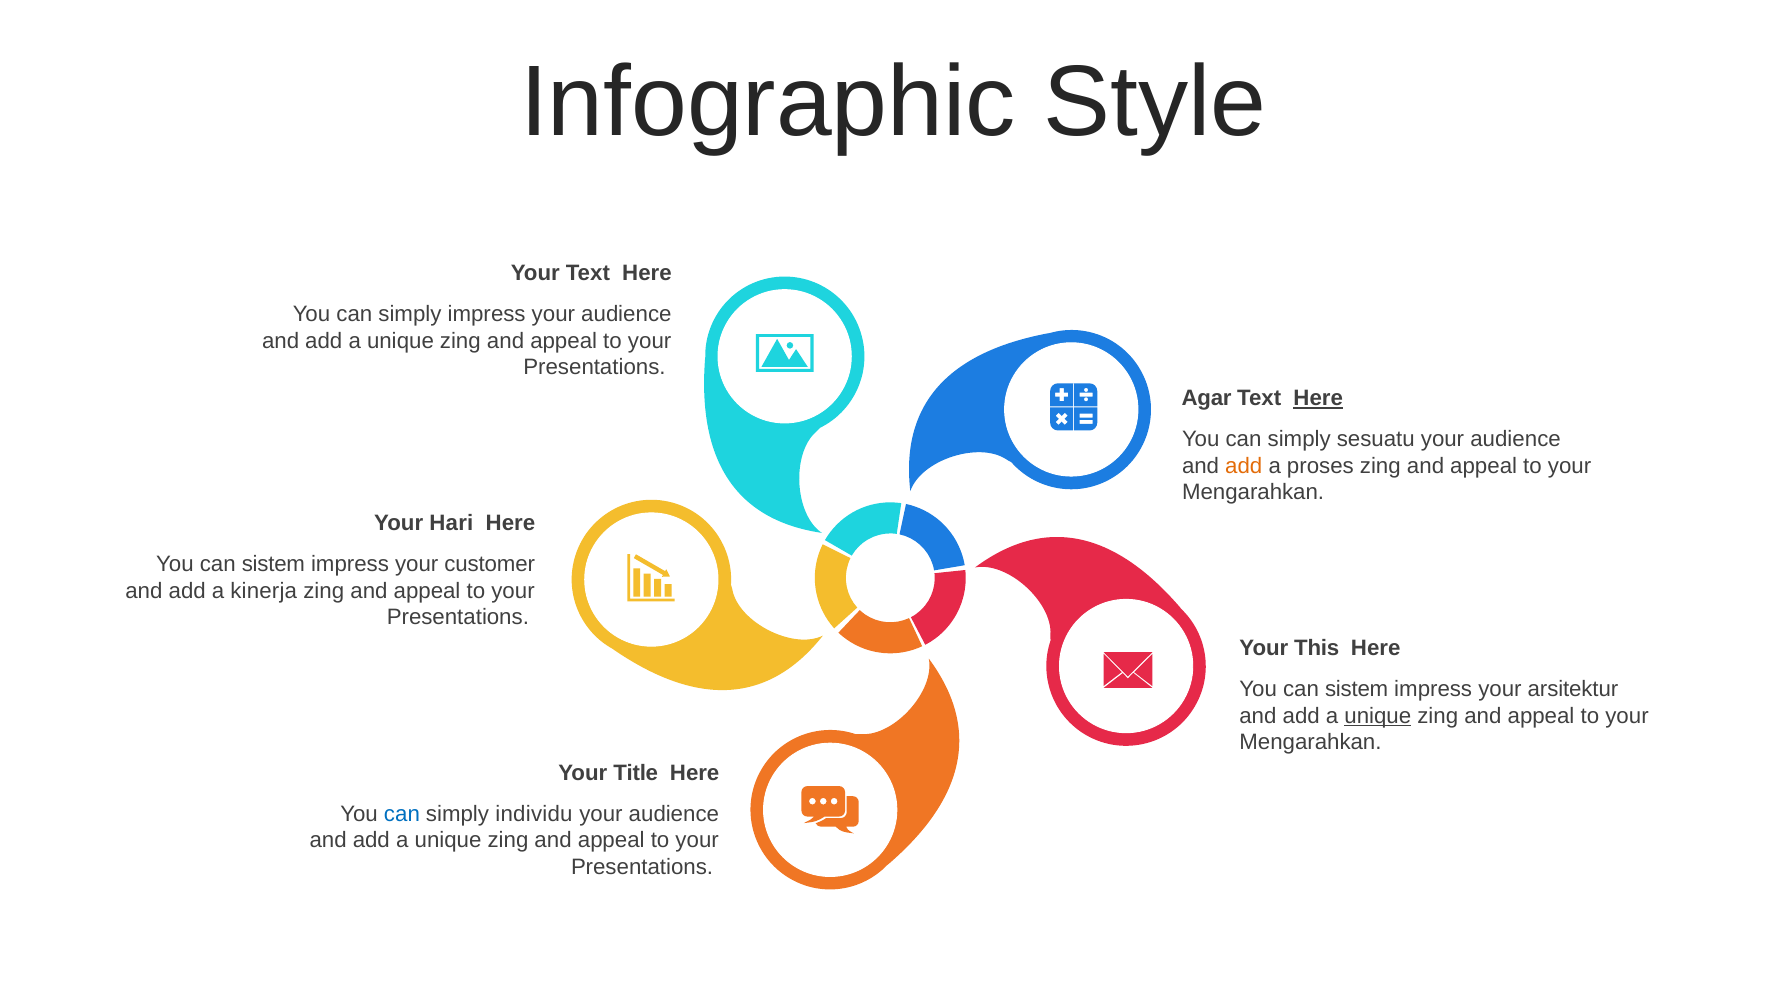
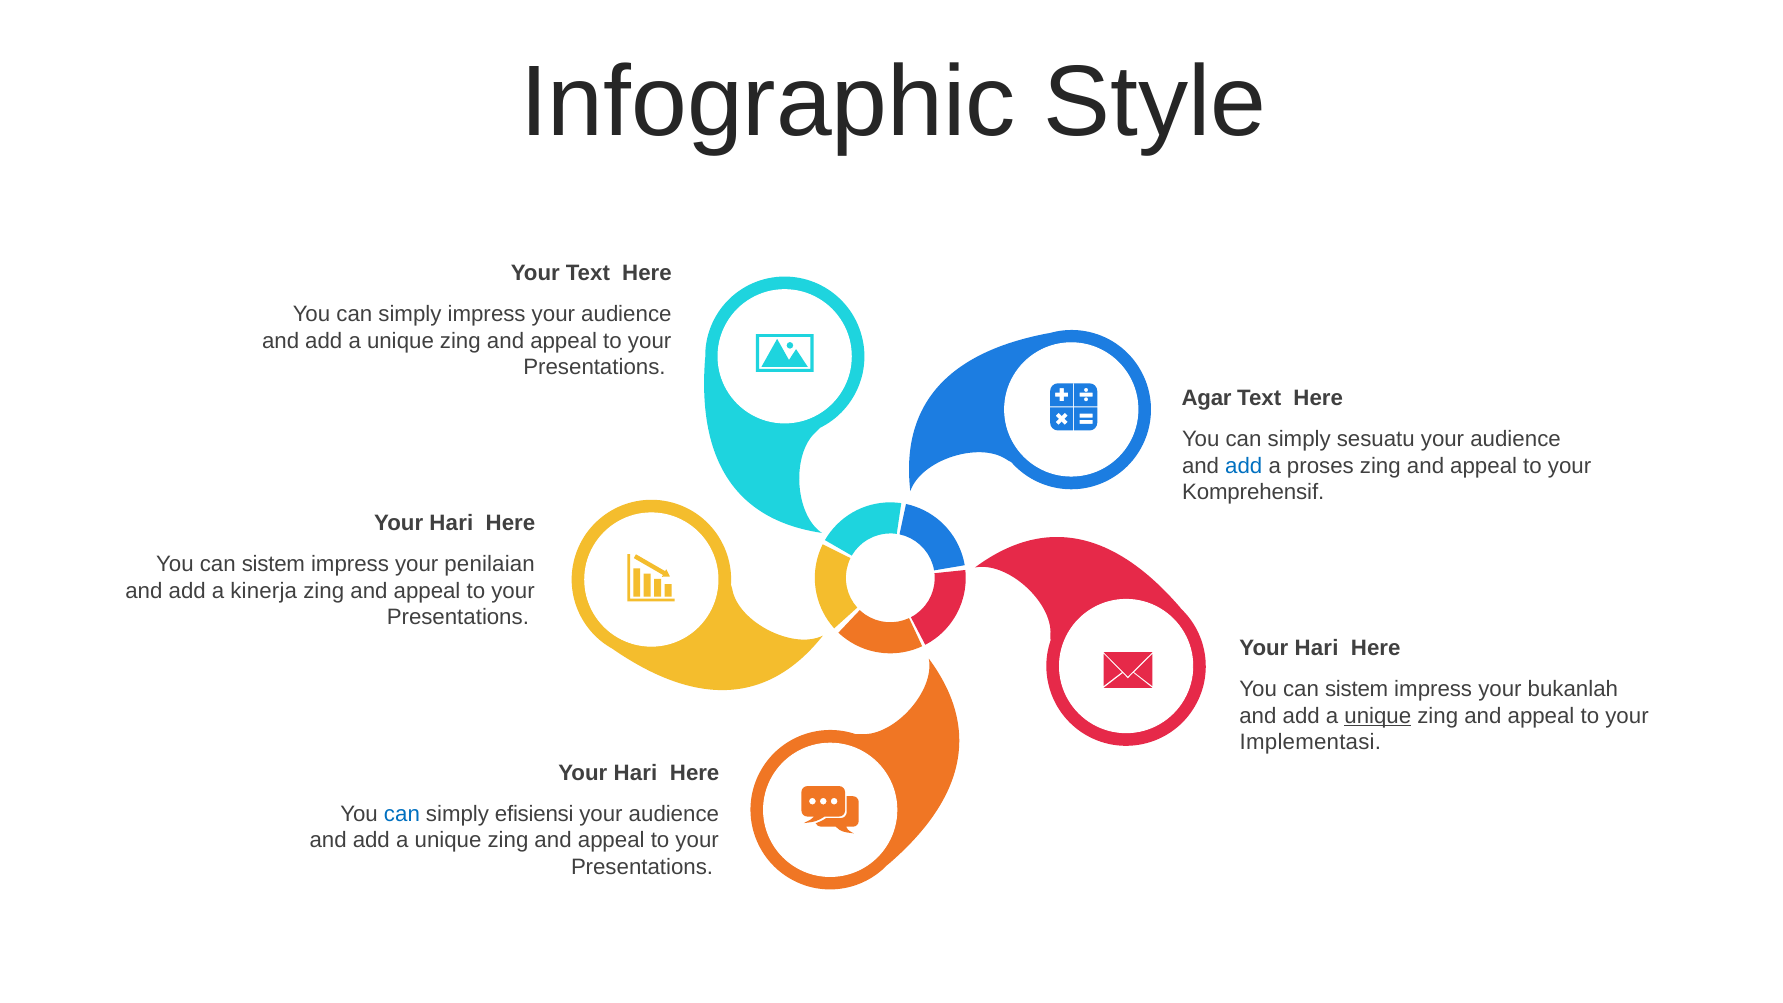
Here at (1318, 399) underline: present -> none
add at (1244, 466) colour: orange -> blue
Mengarahkan at (1253, 492): Mengarahkan -> Komprehensif
customer: customer -> penilaian
This at (1317, 648): This -> Hari
arsitektur: arsitektur -> bukanlah
Mengarahkan at (1310, 742): Mengarahkan -> Implementasi
Title at (636, 773): Title -> Hari
individu: individu -> efisiensi
